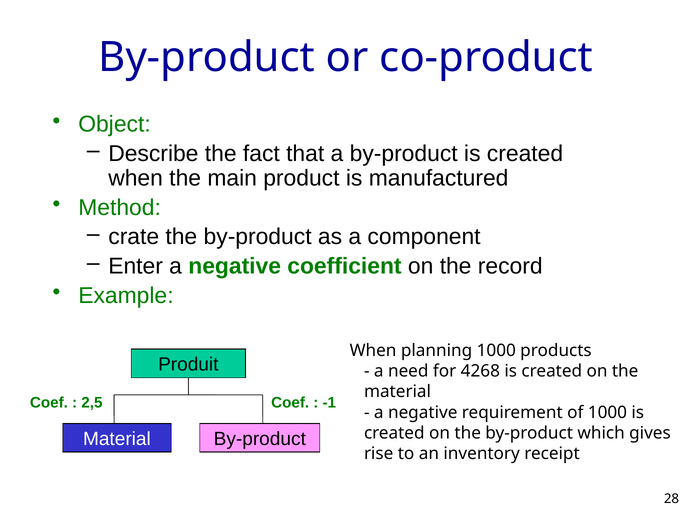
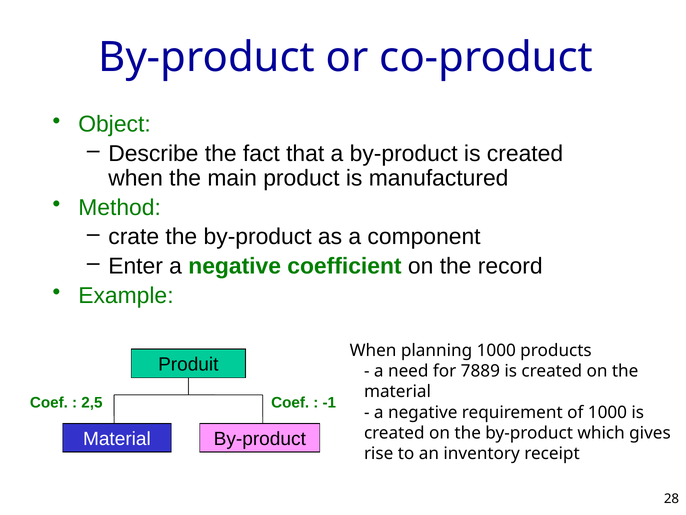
4268: 4268 -> 7889
